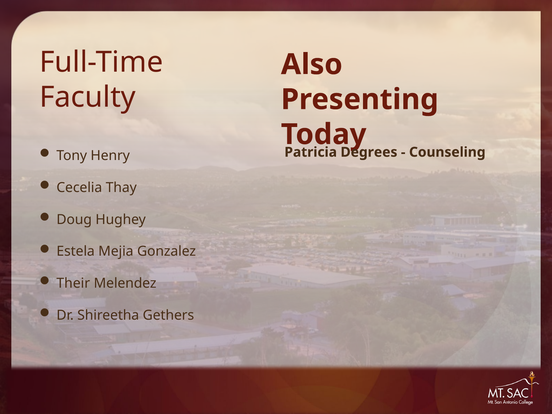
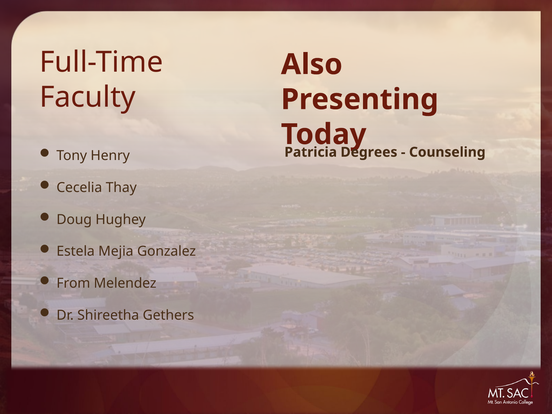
Their: Their -> From
